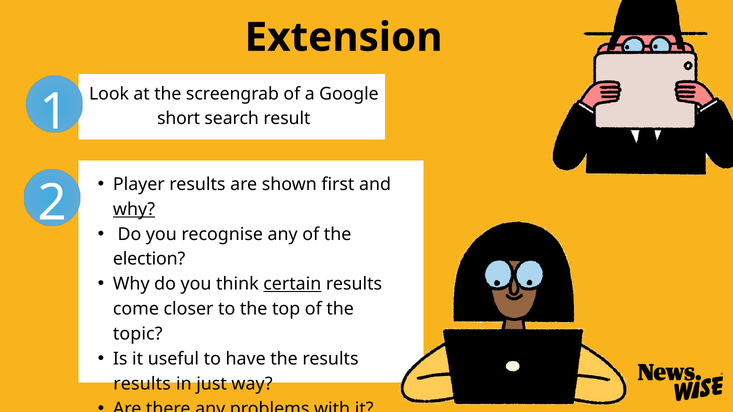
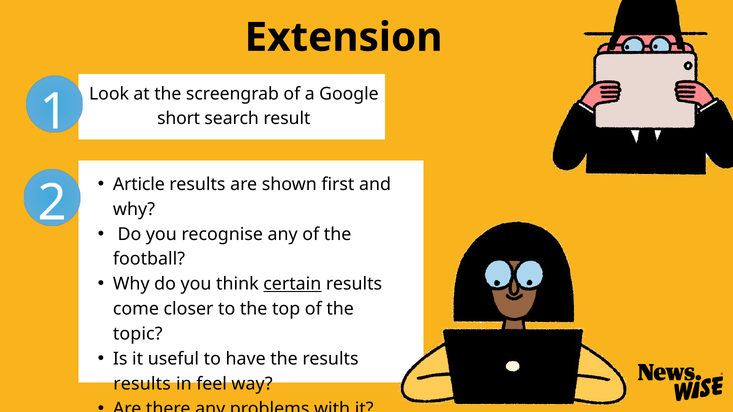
Player: Player -> Article
why at (134, 209) underline: present -> none
election: election -> football
just: just -> feel
